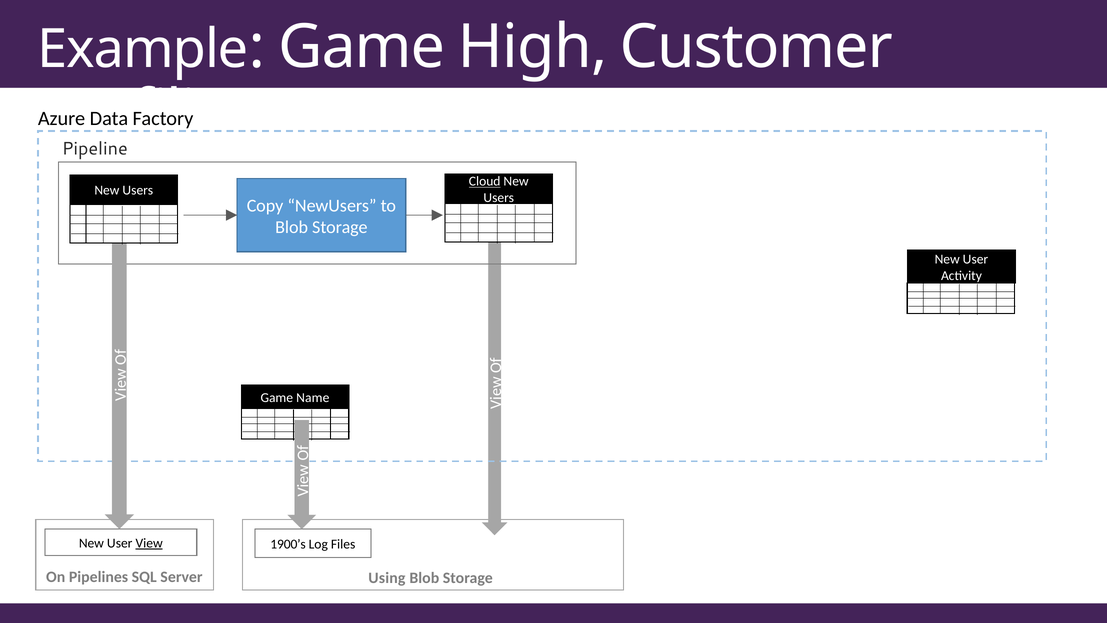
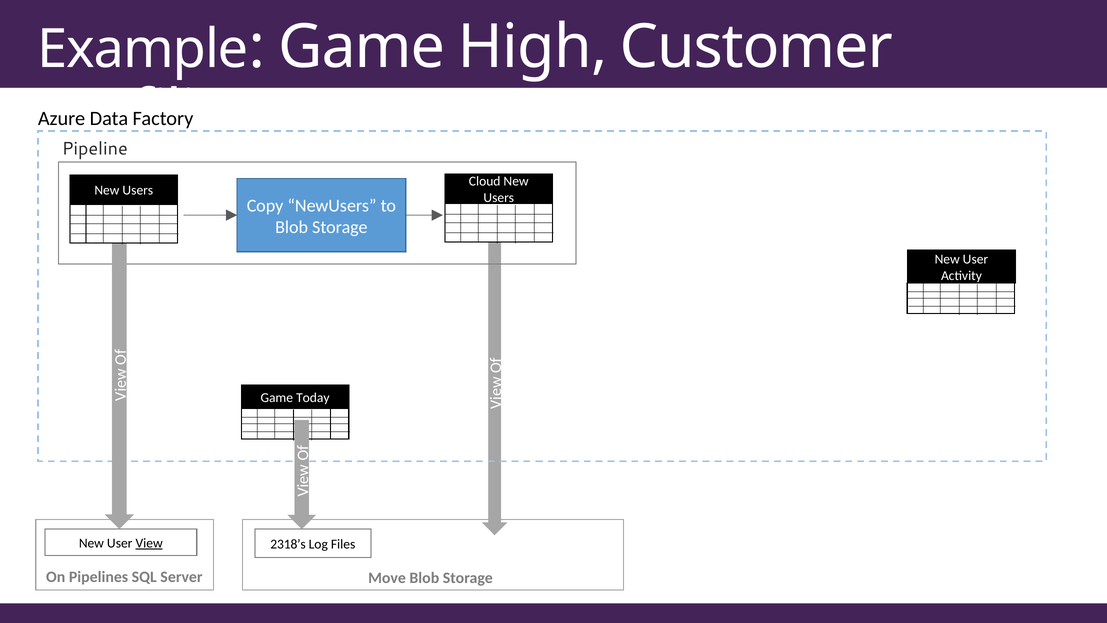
Cloud underline: present -> none
Name: Name -> Today
1900’s: 1900’s -> 2318’s
Using: Using -> Move
